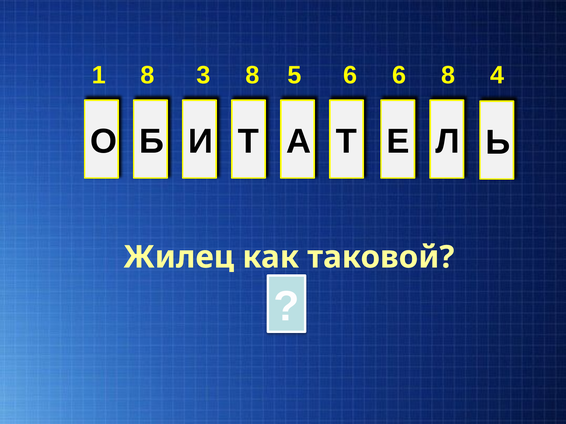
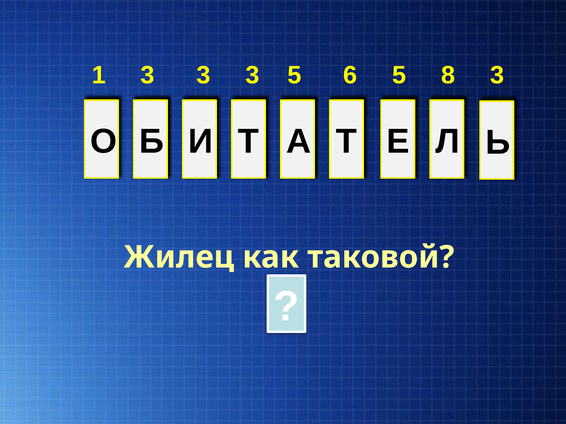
1 8: 8 -> 3
8 at (252, 75): 8 -> 3
6 6: 6 -> 5
8 4: 4 -> 3
